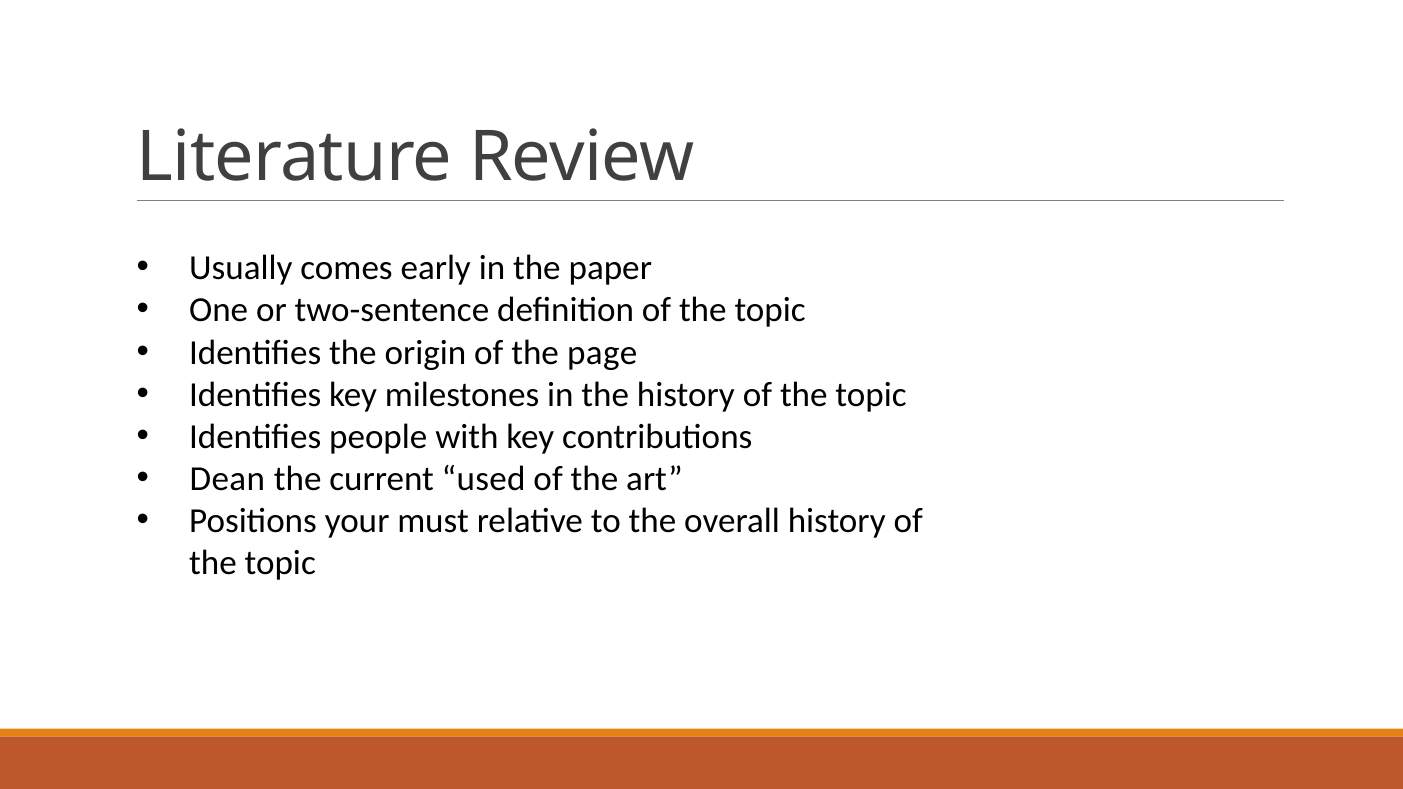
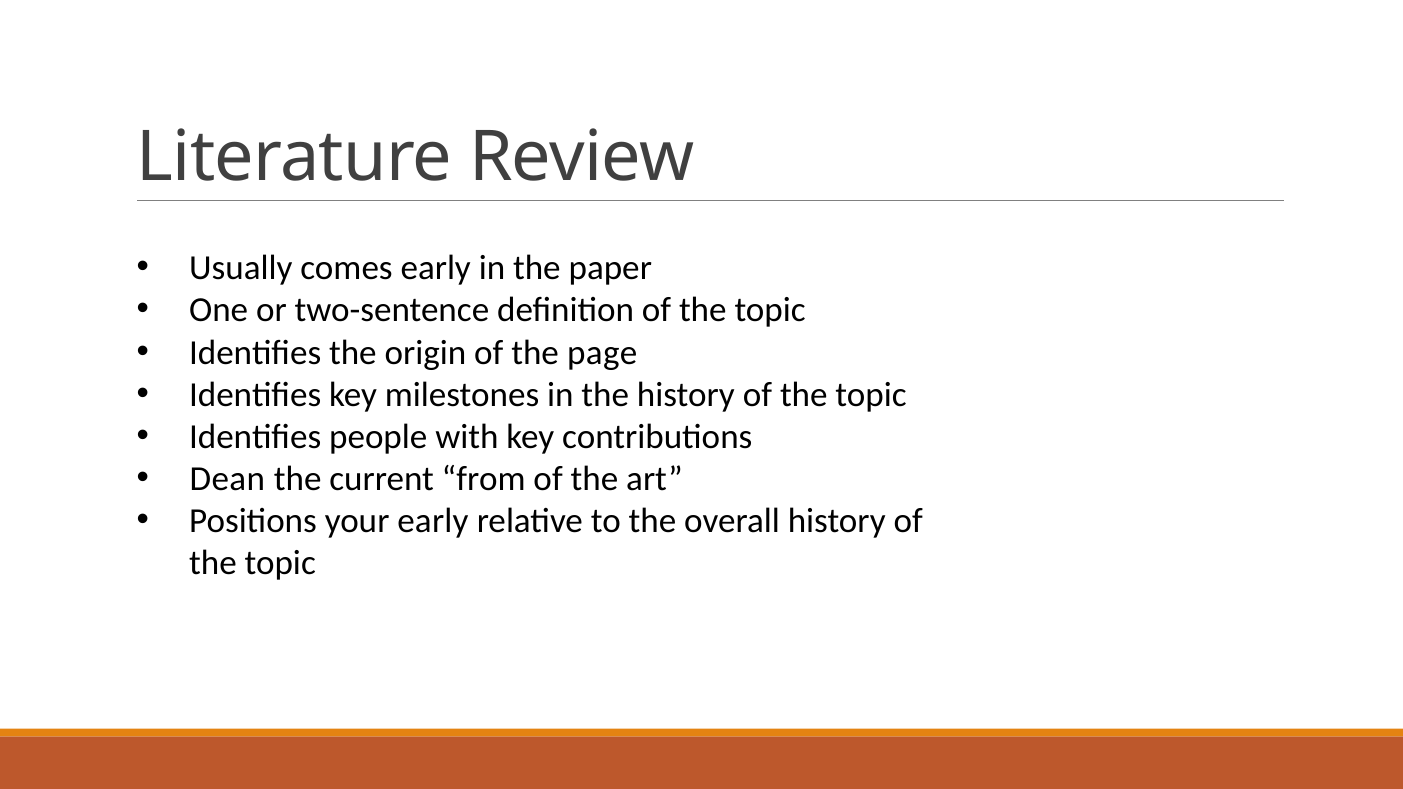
used: used -> from
your must: must -> early
